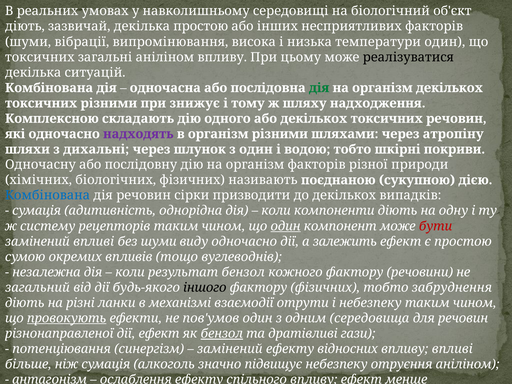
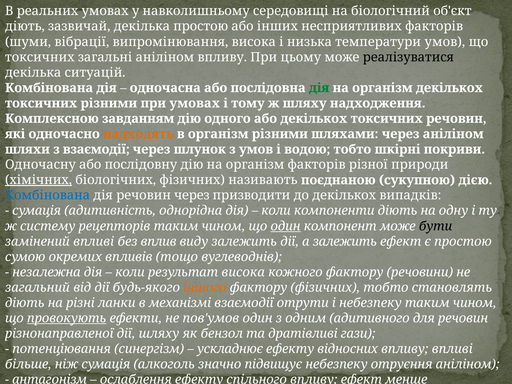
температури один: один -> умов
при знижує: знижує -> умовах
складають: складають -> завданням
надходять colour: purple -> orange
через атропіну: атропіну -> аніліном
з дихальні: дихальні -> взаємодії
з один: один -> умов
хімічних underline: none -> present
речовин сірки: сірки -> через
бути colour: red -> black
без шуми: шуми -> вплив
виду одночасно: одночасно -> залежить
результат бензол: бензол -> висока
іншого colour: black -> orange
забруднення: забруднення -> становлять
одним середовища: середовища -> адитивного
дії ефект: ефект -> шляху
бензол at (222, 334) underline: present -> none
замінений at (230, 349): замінений -> ускладнює
